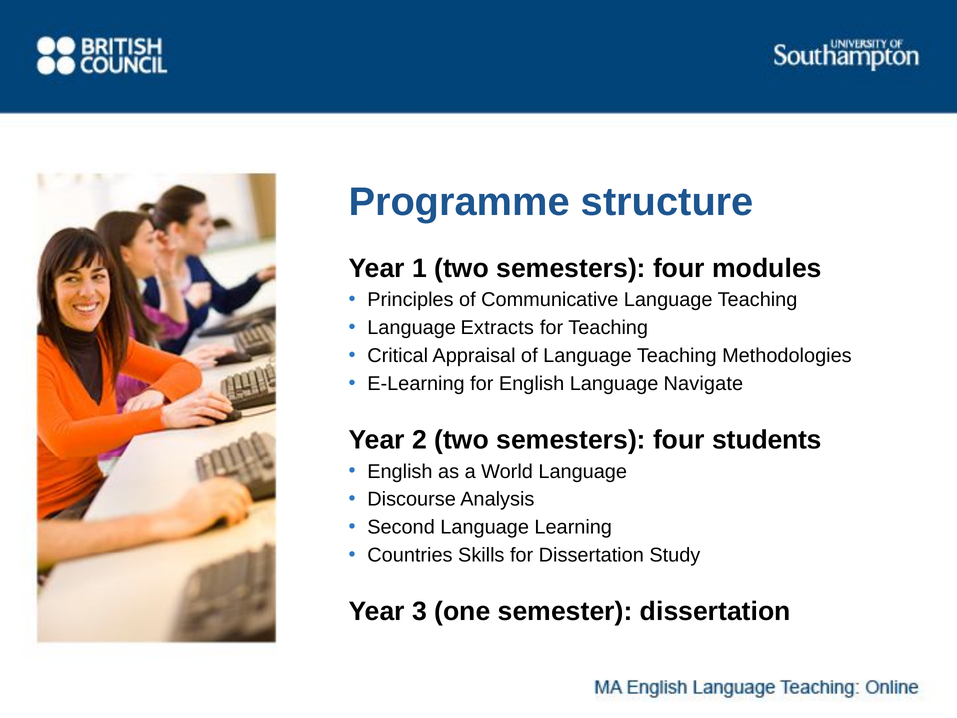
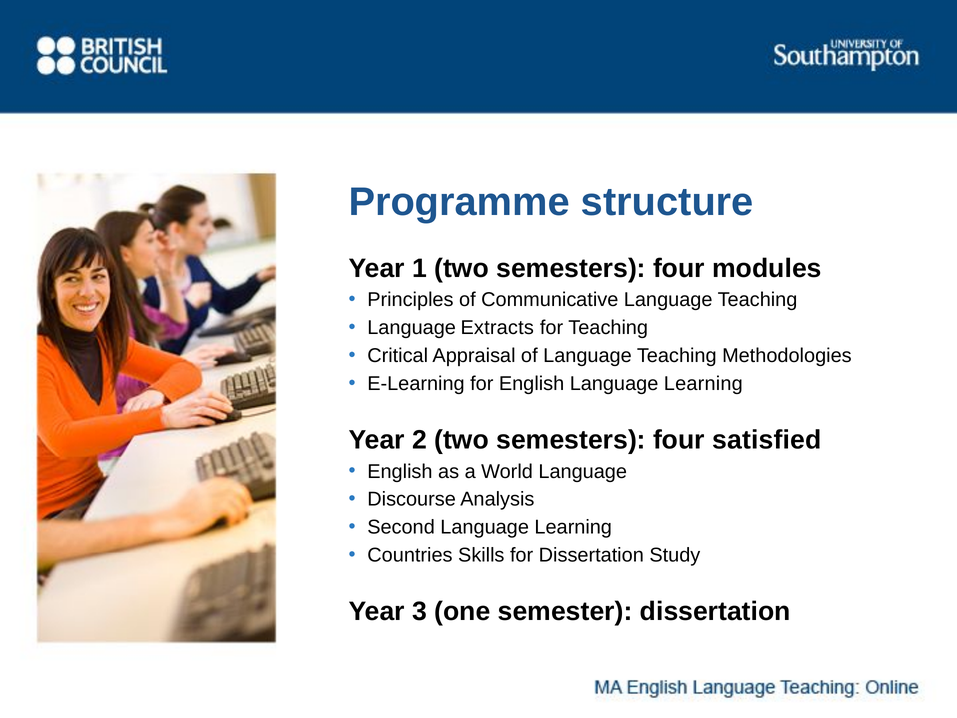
English Language Navigate: Navigate -> Learning
students: students -> satisfied
